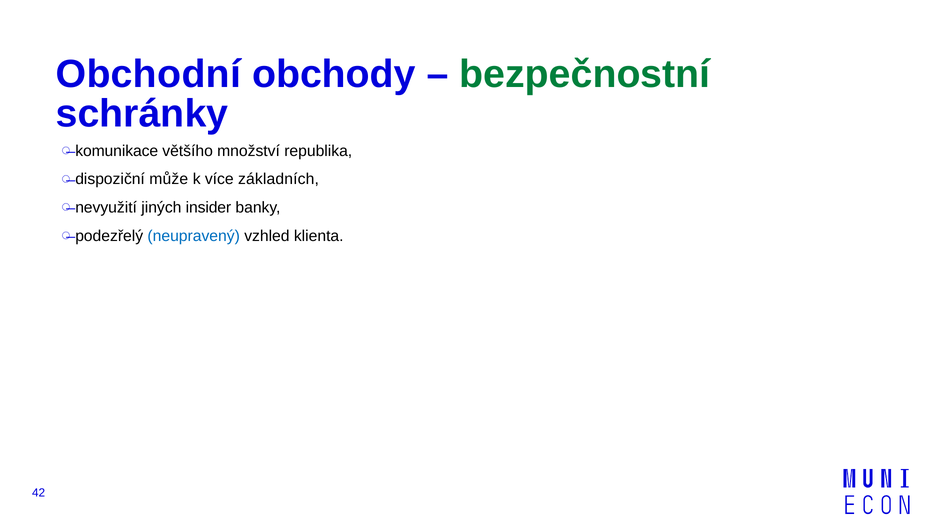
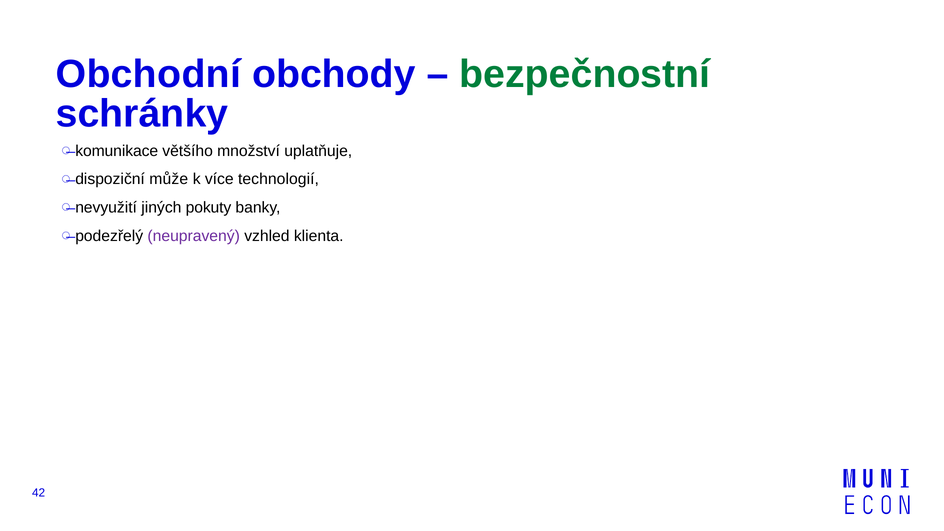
republika: republika -> uplatňuje
základních: základních -> technologií
insider: insider -> pokuty
neupravený colour: blue -> purple
